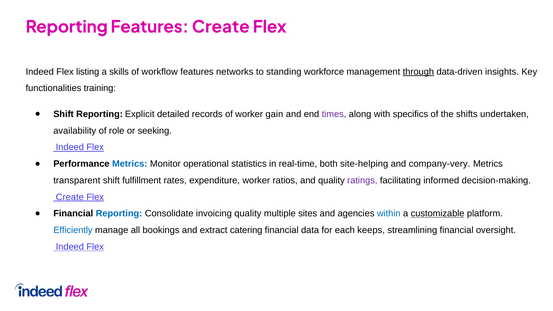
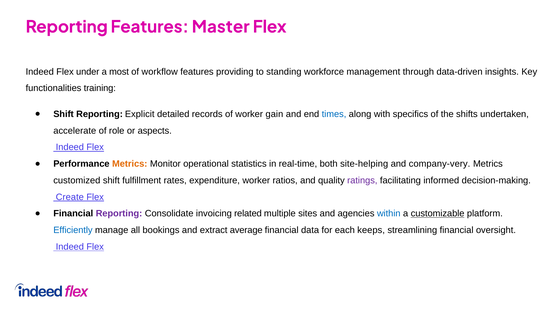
Features Create: Create -> Master
listing: listing -> under
skills: skills -> most
networks: networks -> providing
through underline: present -> none
times colour: purple -> blue
availability: availability -> accelerate
seeking: seeking -> aspects
Metrics at (130, 164) colour: blue -> orange
transparent: transparent -> customized
Reporting at (119, 214) colour: blue -> purple
invoicing quality: quality -> related
catering: catering -> average
